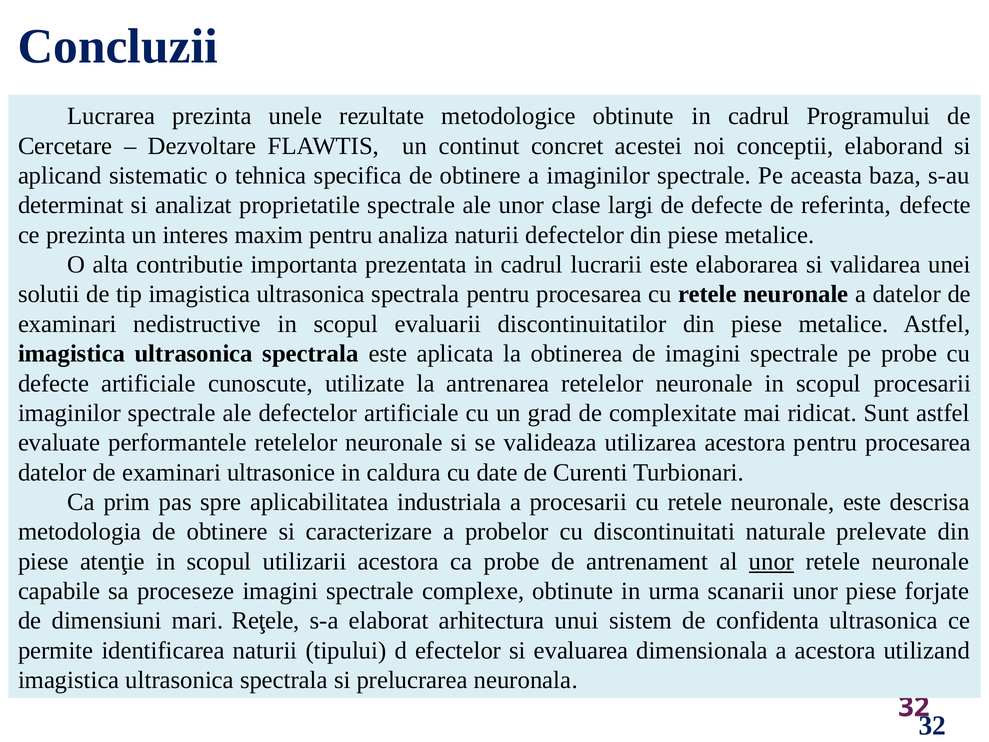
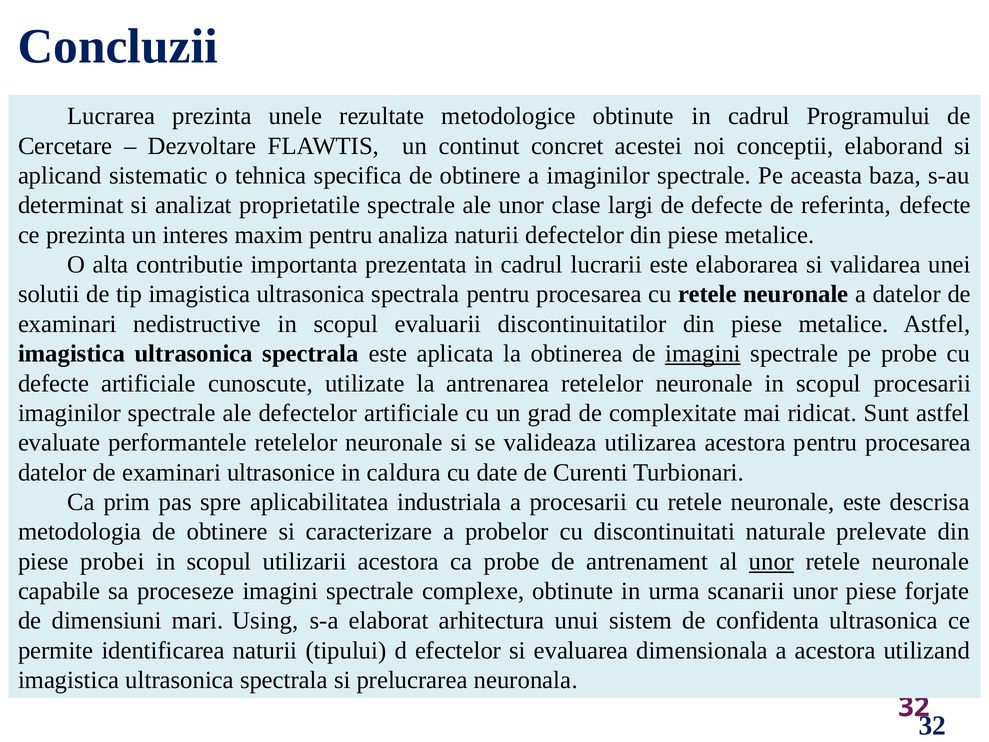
imagini at (703, 354) underline: none -> present
atenţie: atenţie -> probei
Reţele: Reţele -> Using
